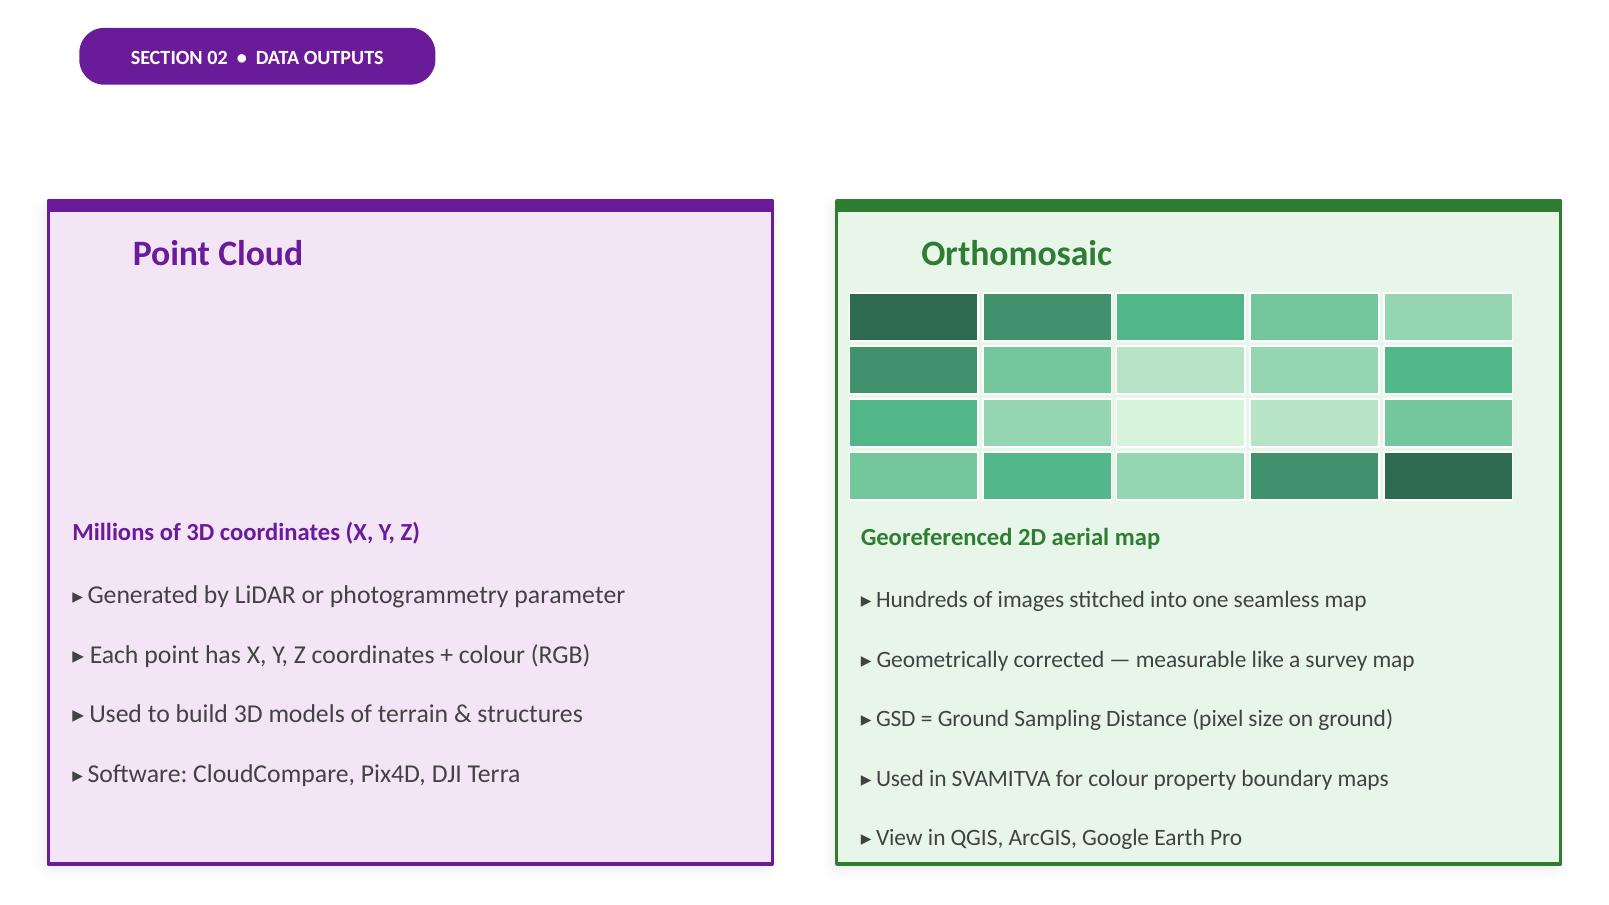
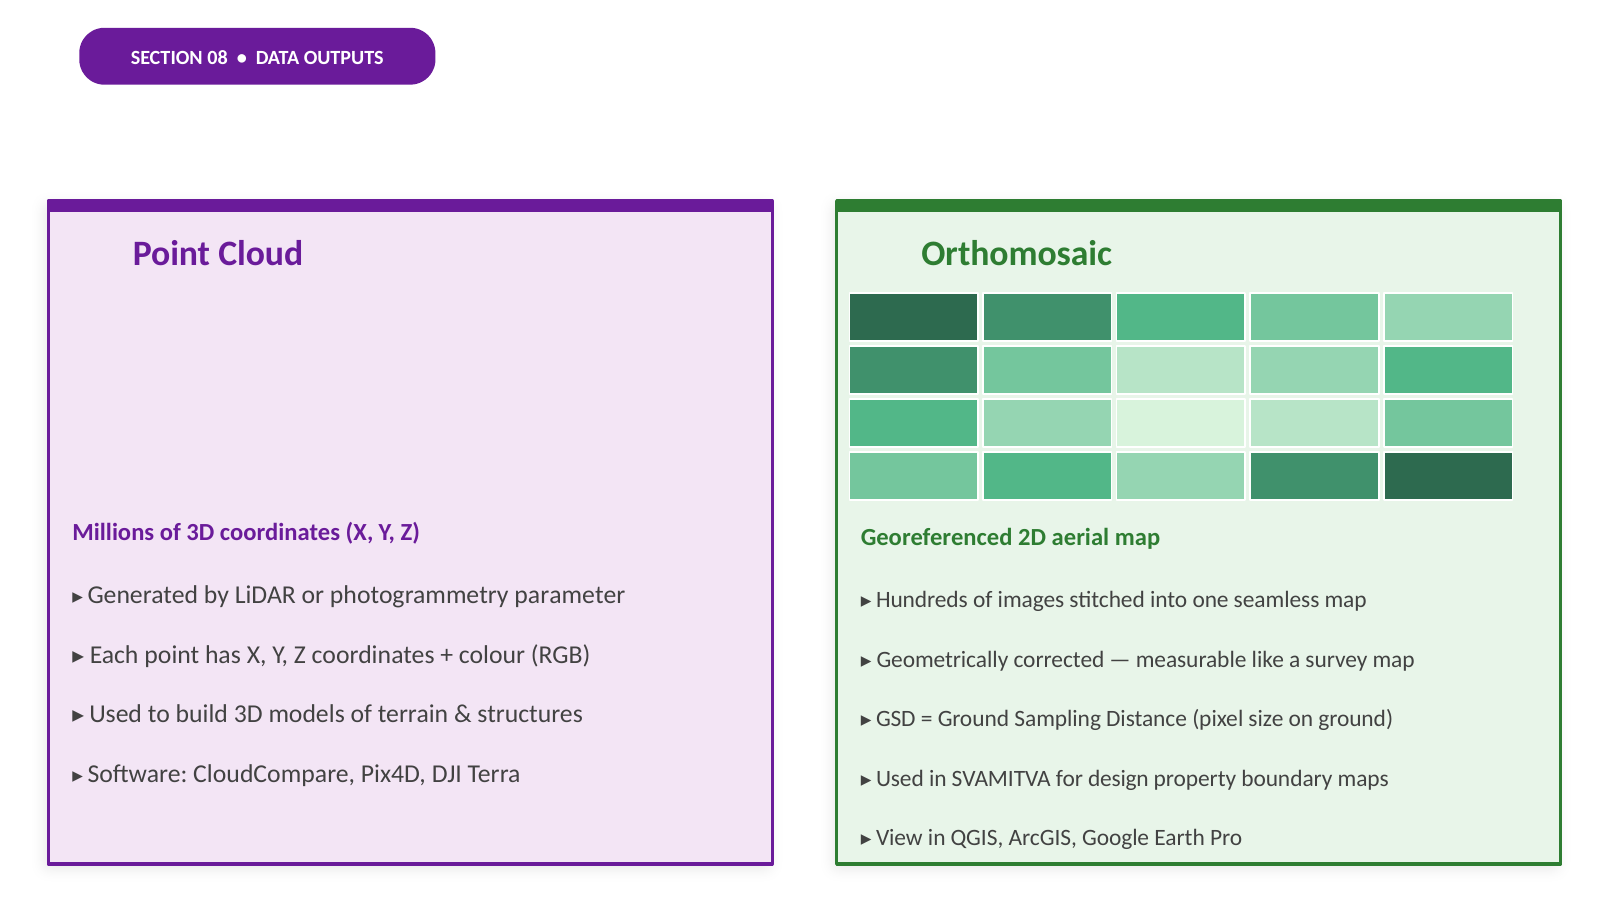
02: 02 -> 08
for colour: colour -> design
